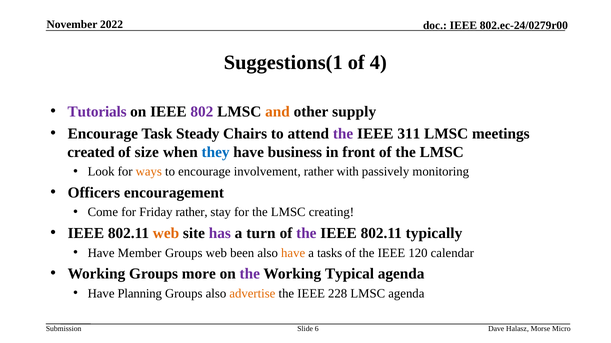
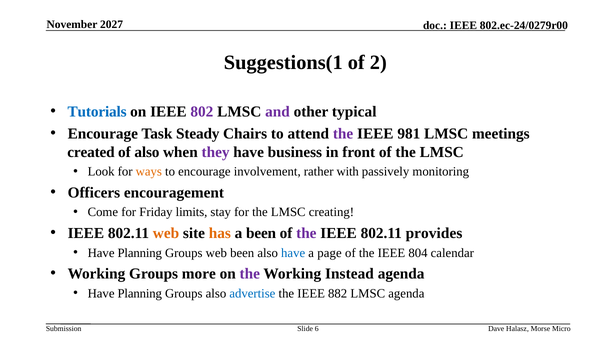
2022: 2022 -> 2027
4: 4 -> 2
Tutorials colour: purple -> blue
and colour: orange -> purple
supply: supply -> typical
311: 311 -> 981
of size: size -> also
they colour: blue -> purple
Friday rather: rather -> limits
has colour: purple -> orange
a turn: turn -> been
typically: typically -> provides
Member at (140, 253): Member -> Planning
have at (293, 253) colour: orange -> blue
tasks: tasks -> page
120: 120 -> 804
Typical: Typical -> Instead
advertise colour: orange -> blue
228: 228 -> 882
